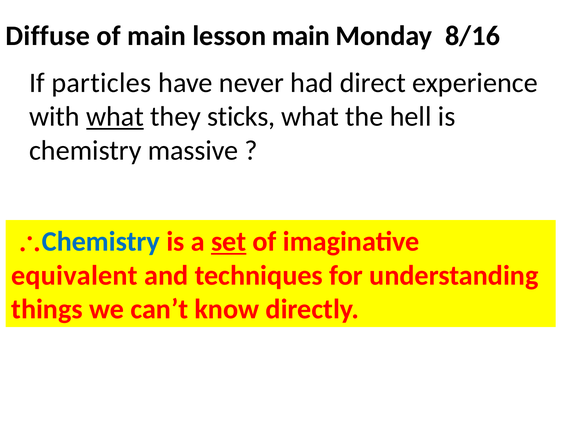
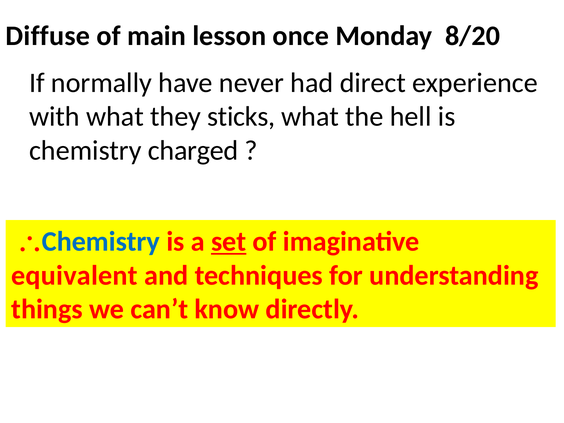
lesson main: main -> once
8/16: 8/16 -> 8/20
particles: particles -> normally
what at (115, 117) underline: present -> none
massive: massive -> charged
